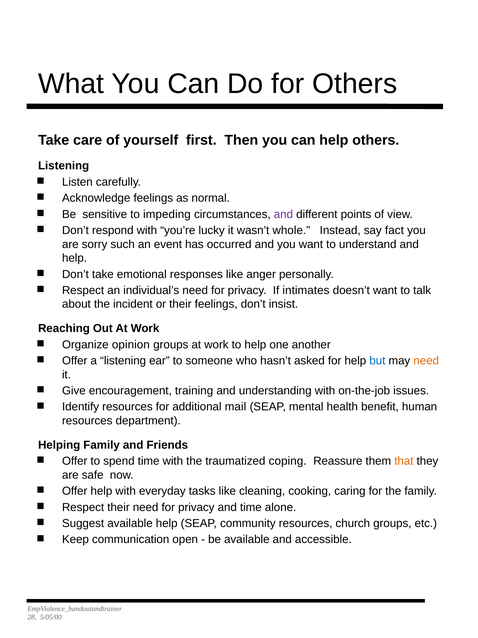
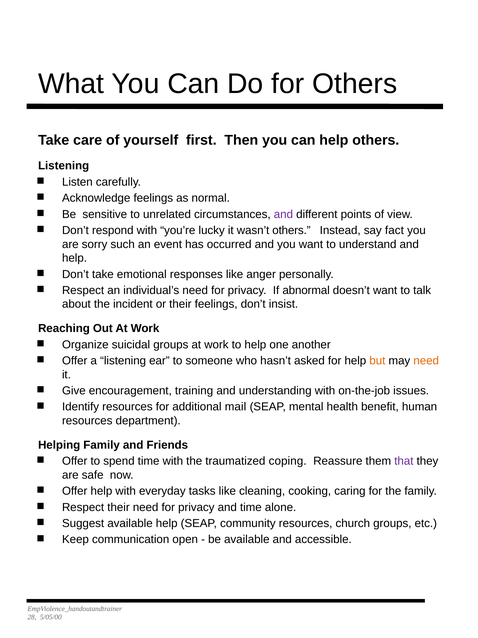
impeding: impeding -> unrelated
wasn’t whole: whole -> others
intimates: intimates -> abnormal
opinion: opinion -> suicidal
but colour: blue -> orange
that colour: orange -> purple
